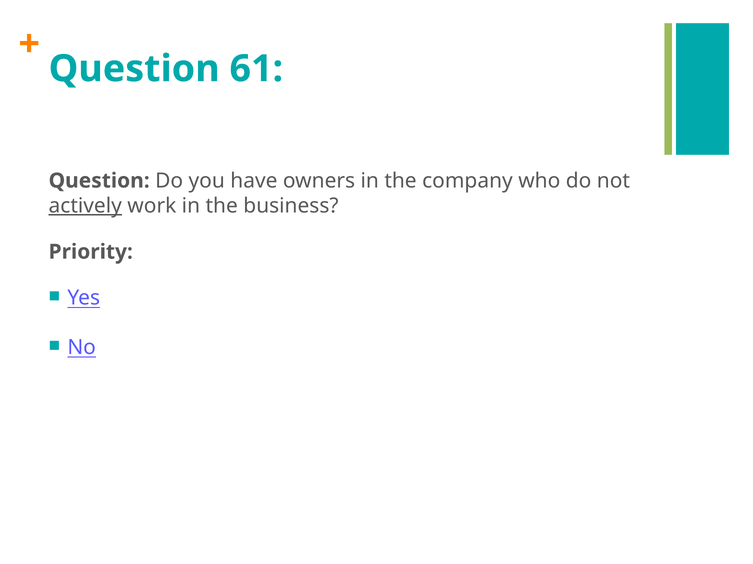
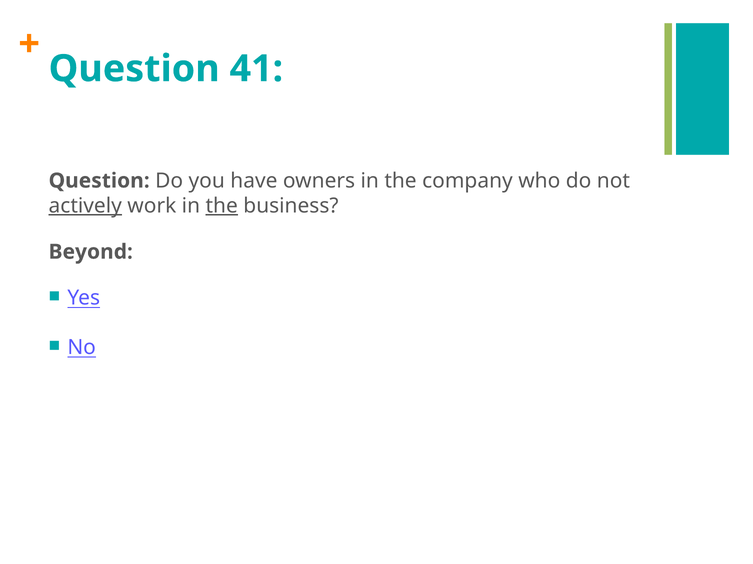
61: 61 -> 41
the at (222, 206) underline: none -> present
Priority: Priority -> Beyond
